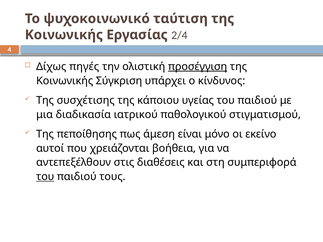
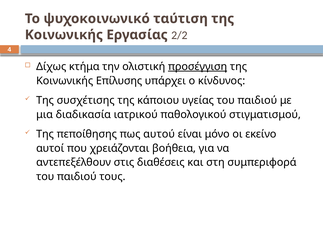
2/4: 2/4 -> 2/2
πηγές: πηγές -> κτήμα
Σύγκριση: Σύγκριση -> Επίλυσης
άμεση: άμεση -> αυτού
του at (45, 177) underline: present -> none
